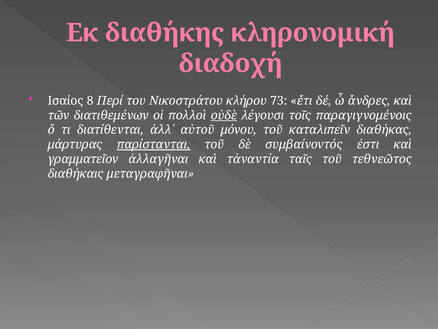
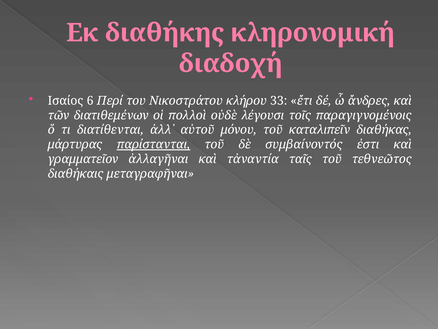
8: 8 -> 6
73: 73 -> 33
οὐδὲ underline: present -> none
